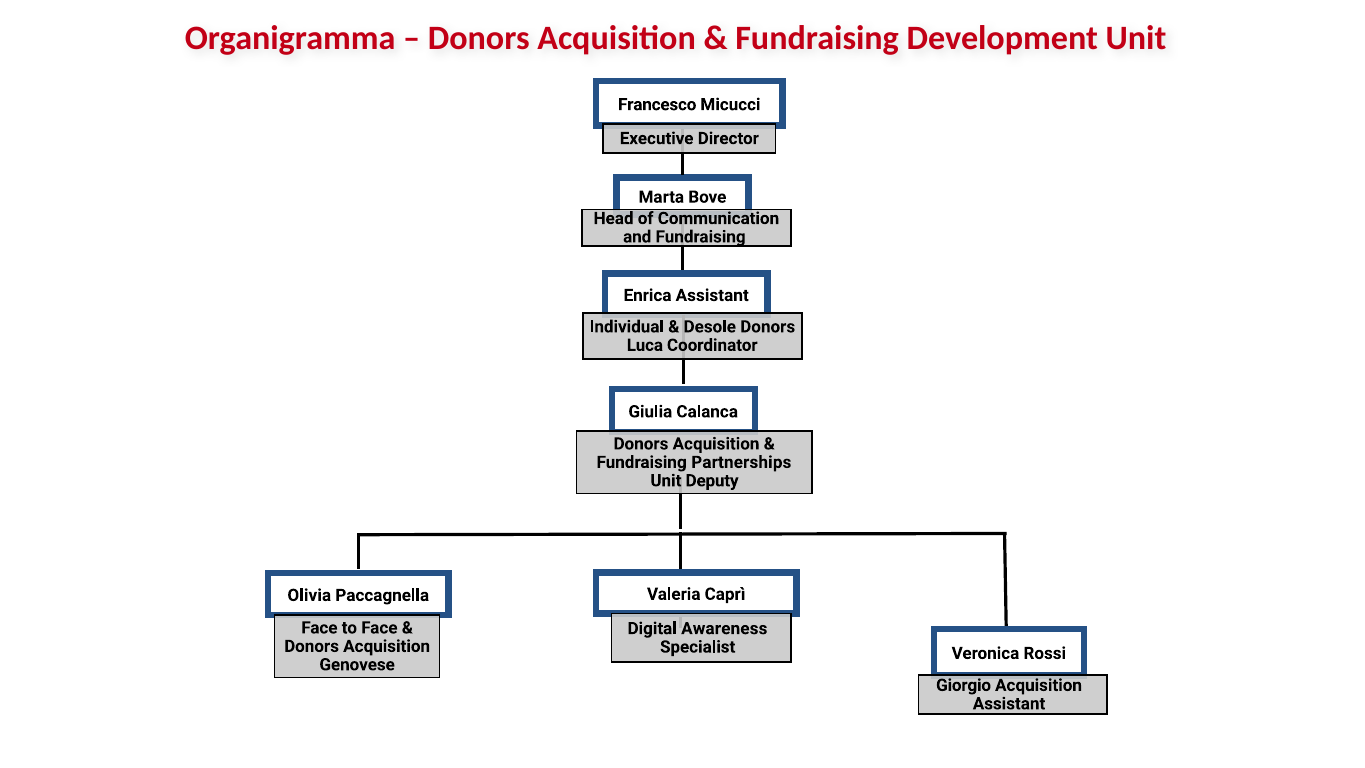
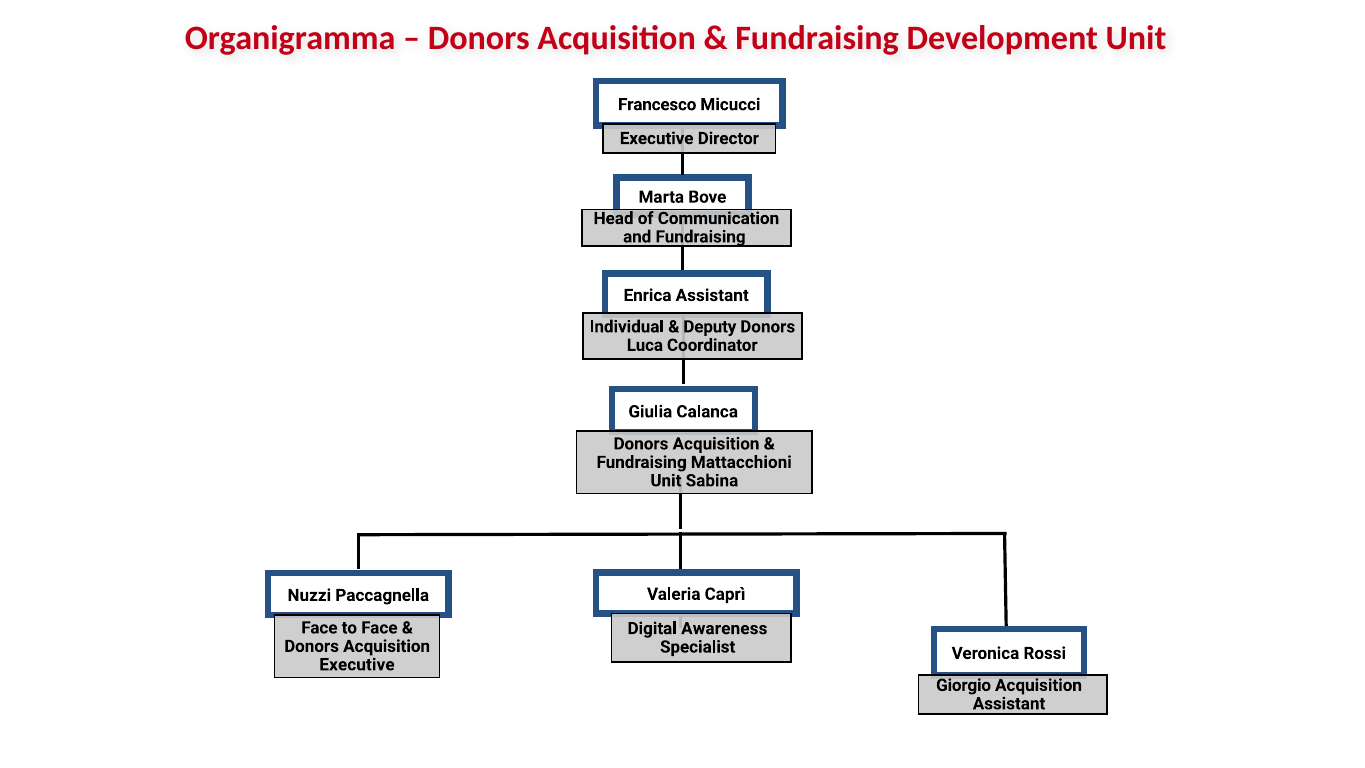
Desole: Desole -> Deputy
Partnerships: Partnerships -> Mattacchioni
Deputy: Deputy -> Sabina
Olivia: Olivia -> Nuzzi
Genovese at (357, 665): Genovese -> Executive
